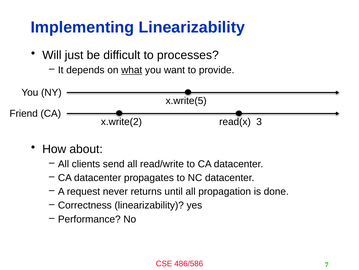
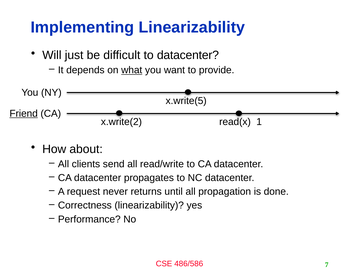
to processes: processes -> datacenter
Friend underline: none -> present
3: 3 -> 1
